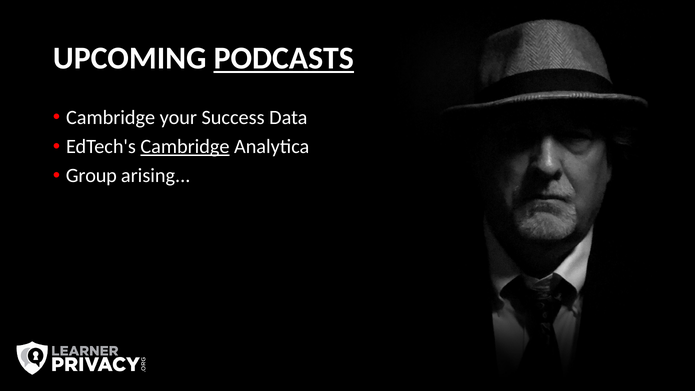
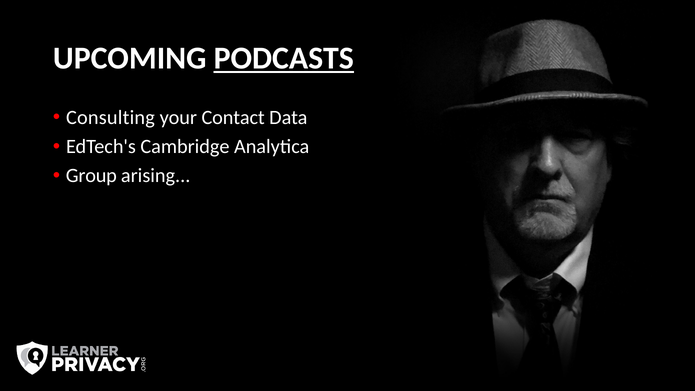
Cambridge at (111, 117): Cambridge -> Consulting
Success: Success -> Contact
Cambridge at (185, 147) underline: present -> none
